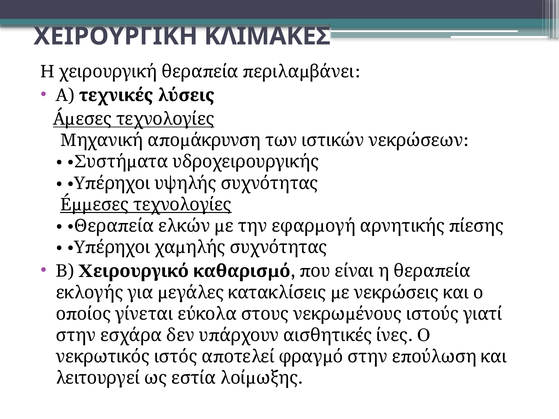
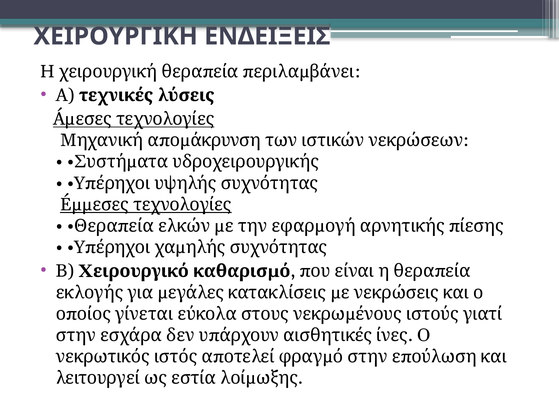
ΚΛΙΜΑΚΕΣ: ΚΛΙΜΑΚΕΣ -> ΕΝΔΕΙΞΕΙΣ
